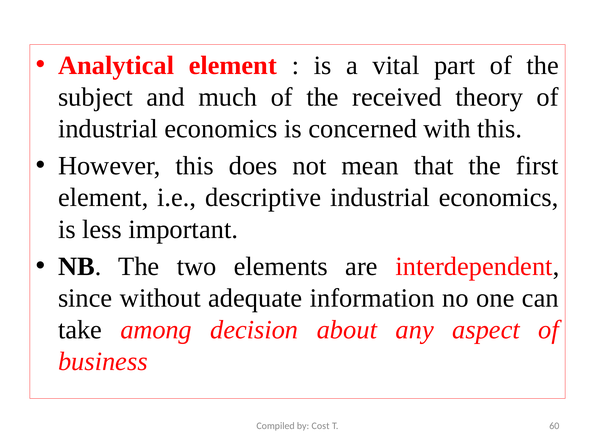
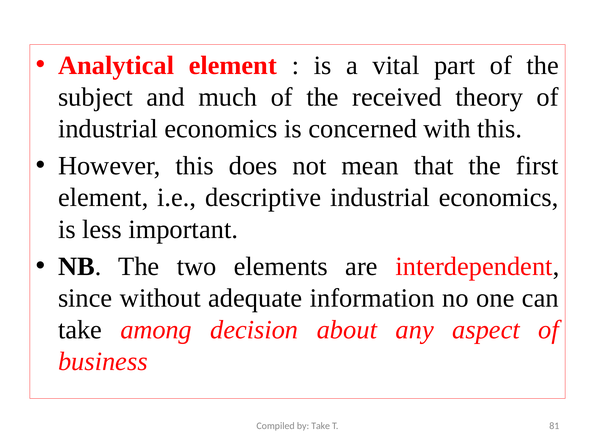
by Cost: Cost -> Take
60: 60 -> 81
